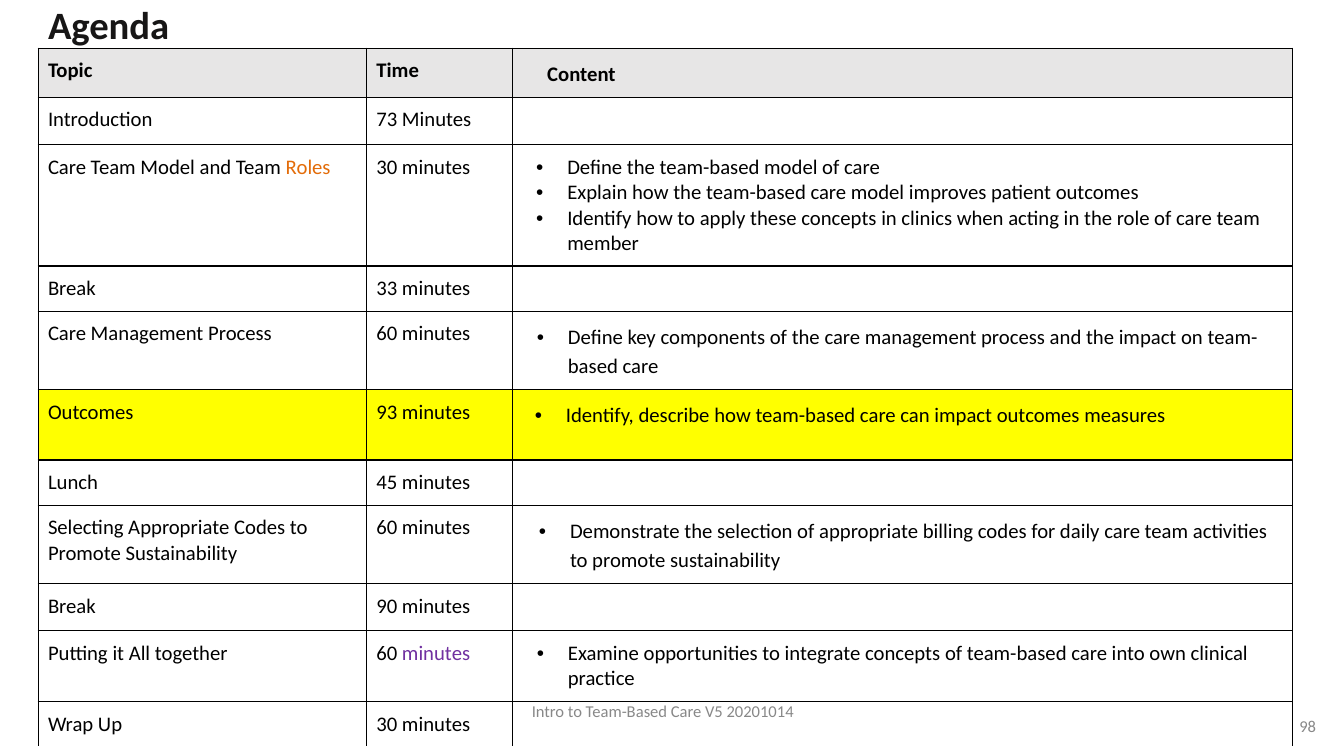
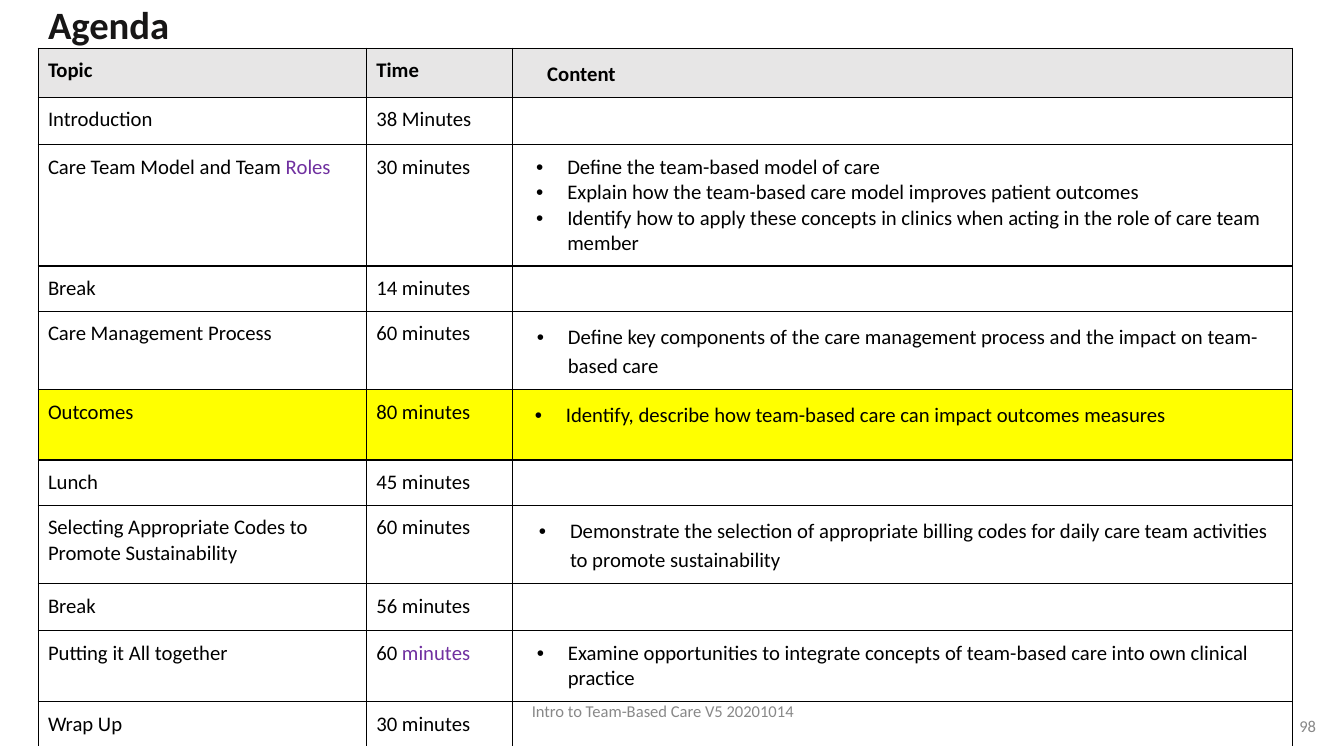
73: 73 -> 38
Roles colour: orange -> purple
33: 33 -> 14
93: 93 -> 80
90: 90 -> 56
